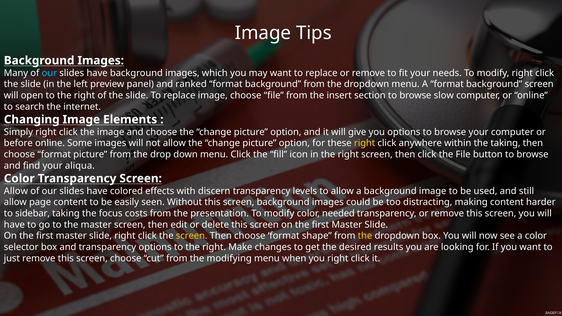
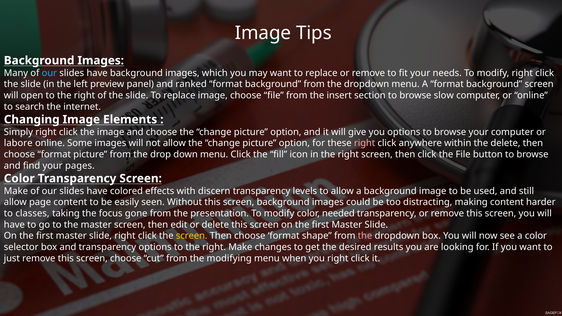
before: before -> labore
right at (365, 143) colour: yellow -> pink
the taking: taking -> delete
aliqua: aliqua -> pages
Allow at (16, 191): Allow -> Make
sidebar: sidebar -> classes
costs: costs -> gone
the at (365, 236) colour: yellow -> pink
